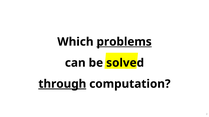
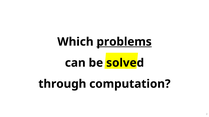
through underline: present -> none
